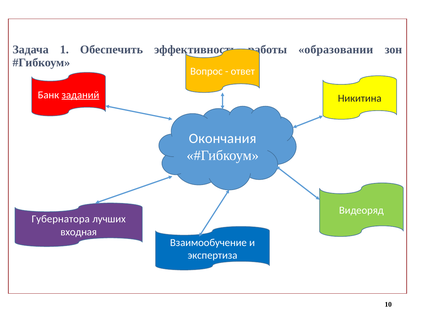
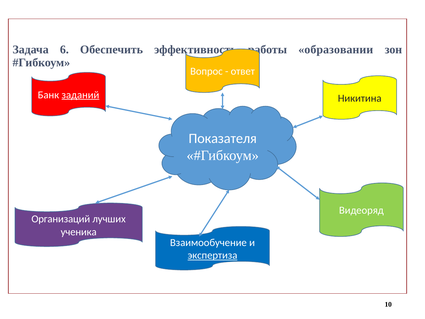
1: 1 -> 6
Окончания: Окончания -> Показателя
Губернатора: Губернатора -> Организаций
входная: входная -> ученика
экспертиза underline: none -> present
